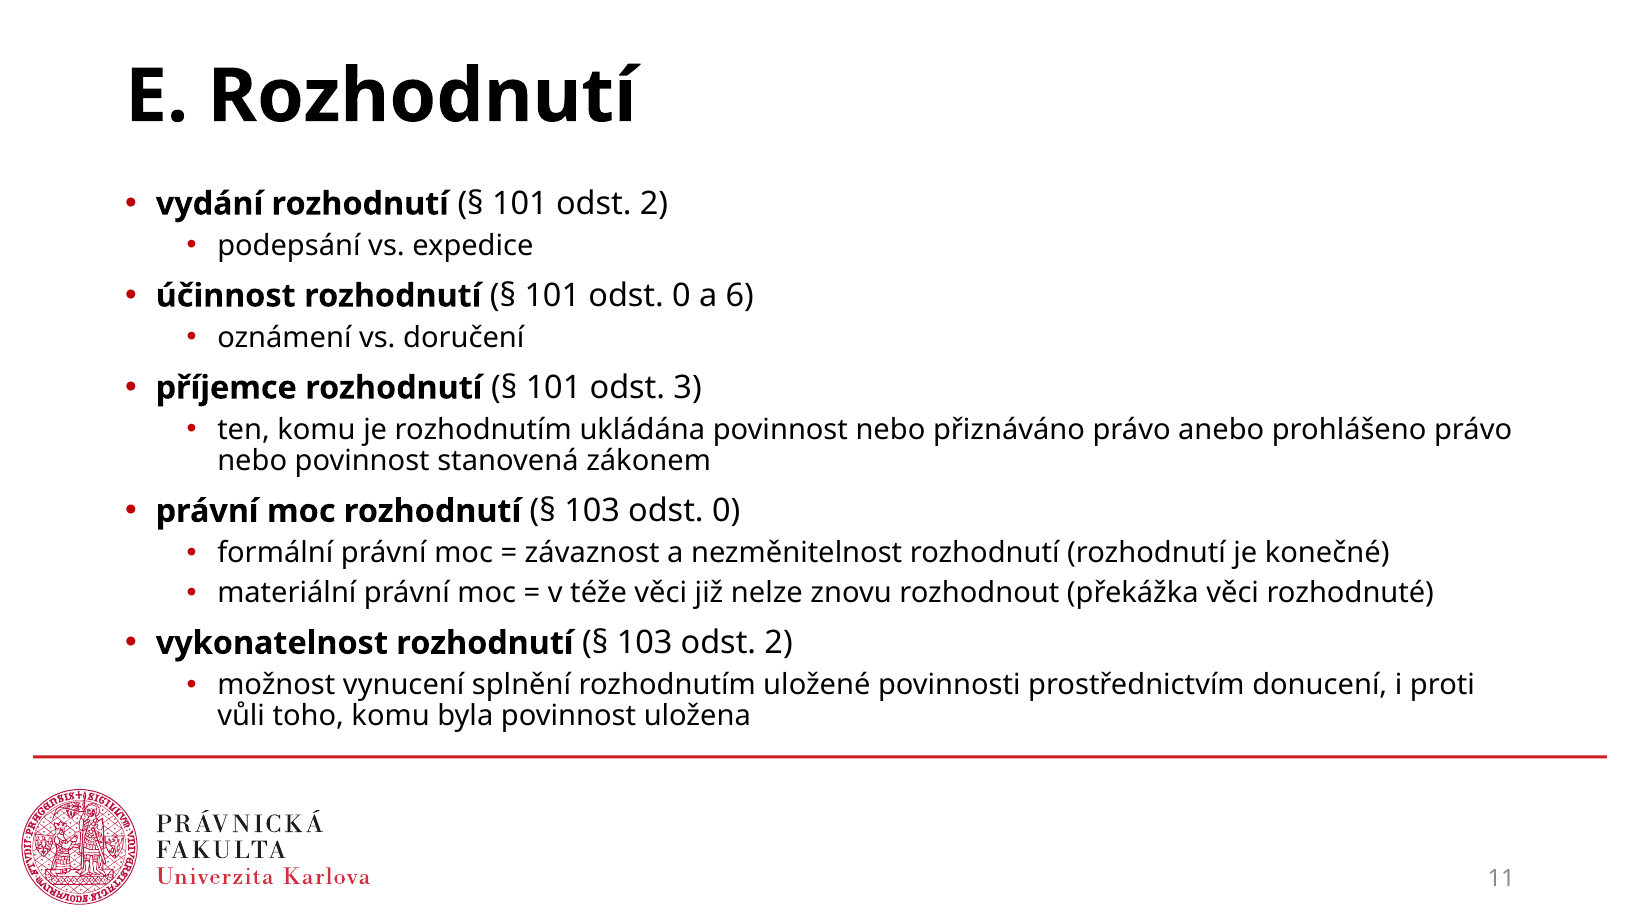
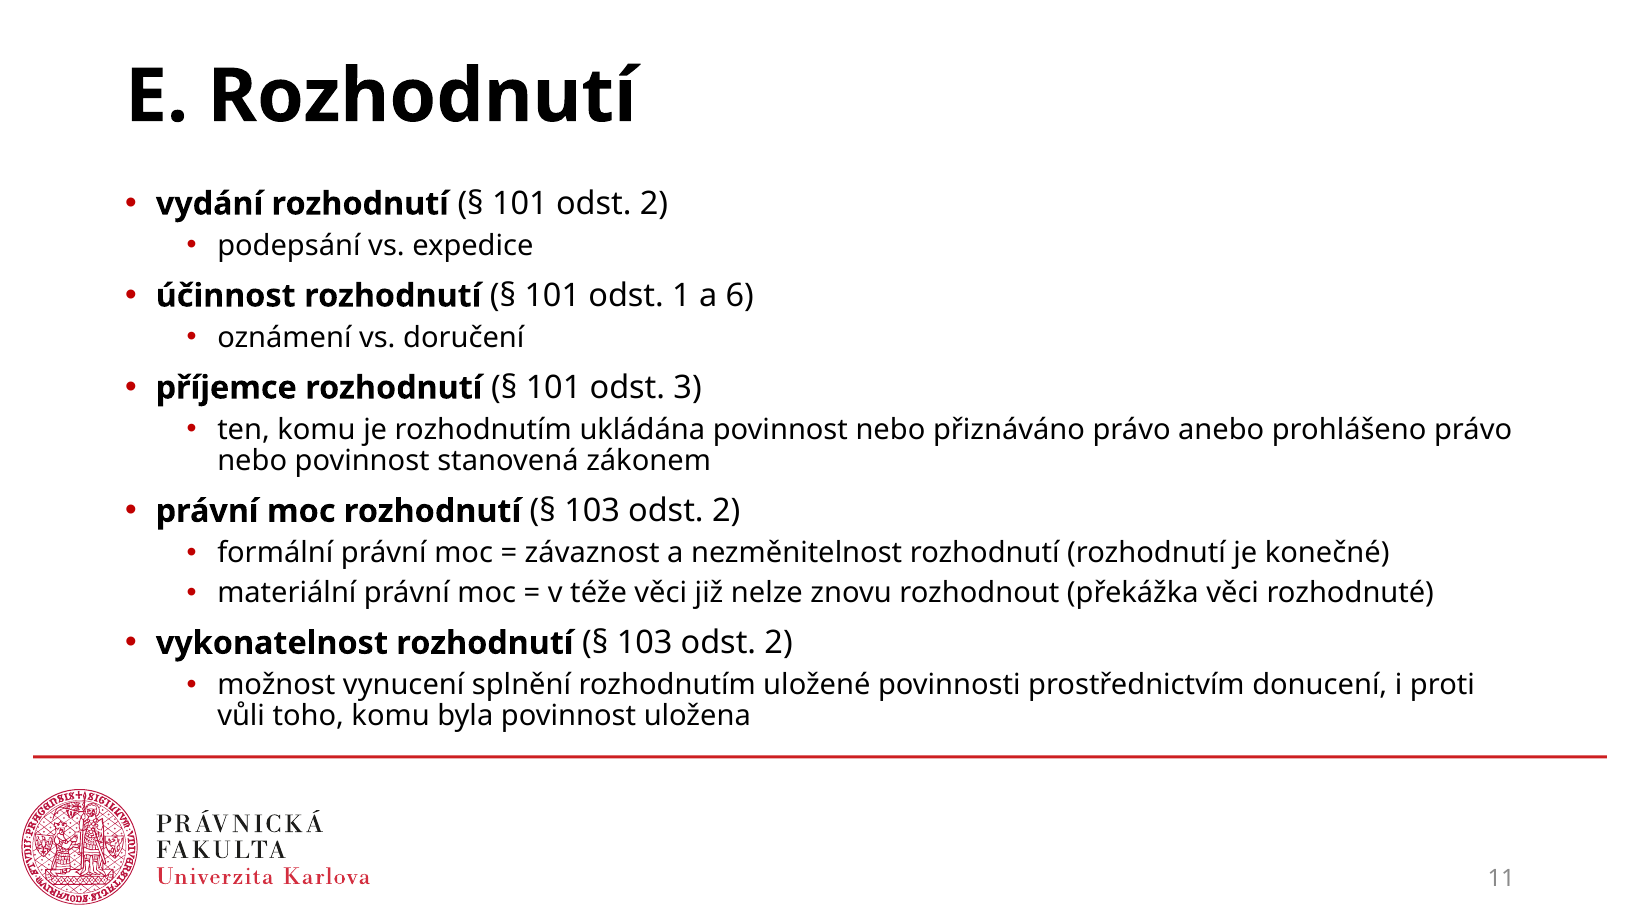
101 odst 0: 0 -> 1
0 at (726, 511): 0 -> 2
